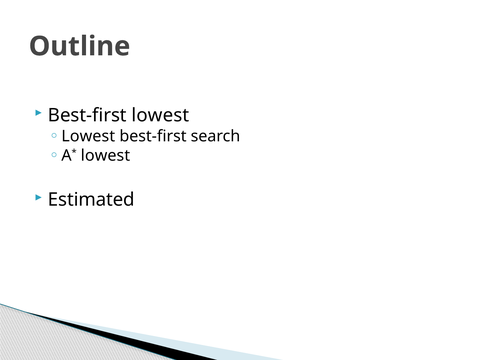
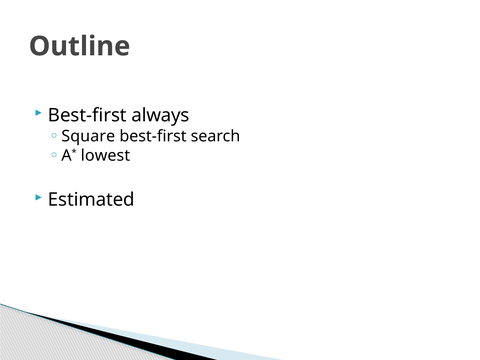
Best-first lowest: lowest -> always
Lowest at (88, 136): Lowest -> Square
